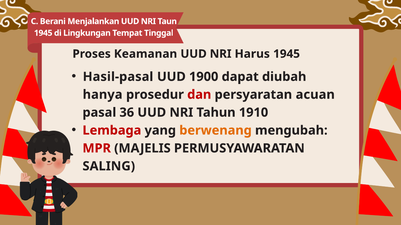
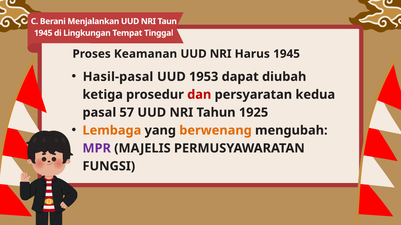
1900: 1900 -> 1953
hanya: hanya -> ketiga
acuan: acuan -> kedua
36: 36 -> 57
1910: 1910 -> 1925
Lembaga colour: red -> orange
MPR colour: red -> purple
SALING: SALING -> FUNGSI
